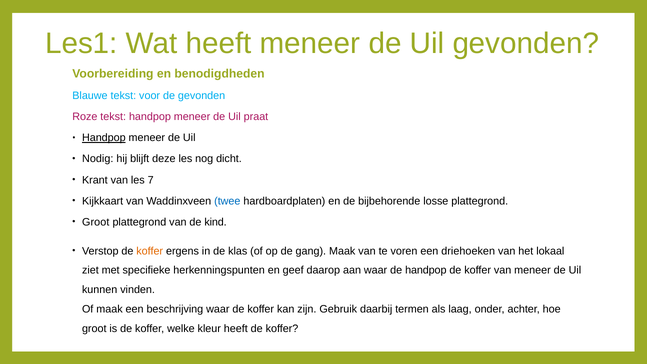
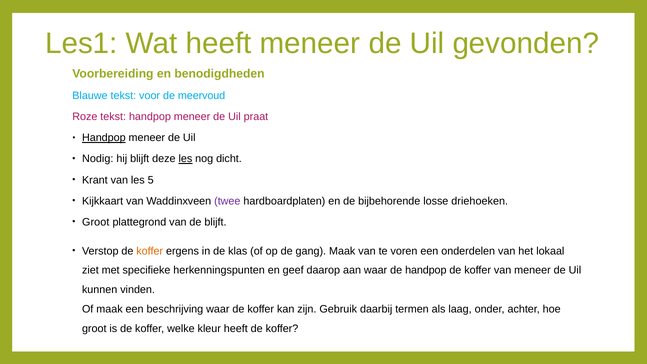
de gevonden: gevonden -> meervoud
les at (185, 159) underline: none -> present
7: 7 -> 5
twee colour: blue -> purple
losse plattegrond: plattegrond -> driehoeken
de kind: kind -> blijft
driehoeken: driehoeken -> onderdelen
